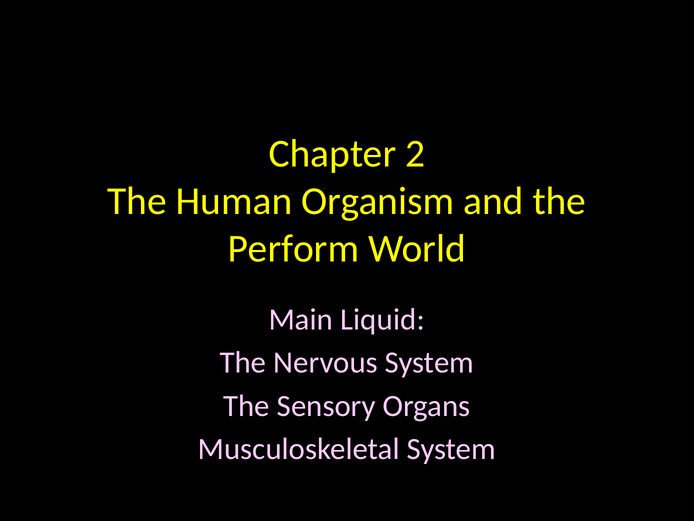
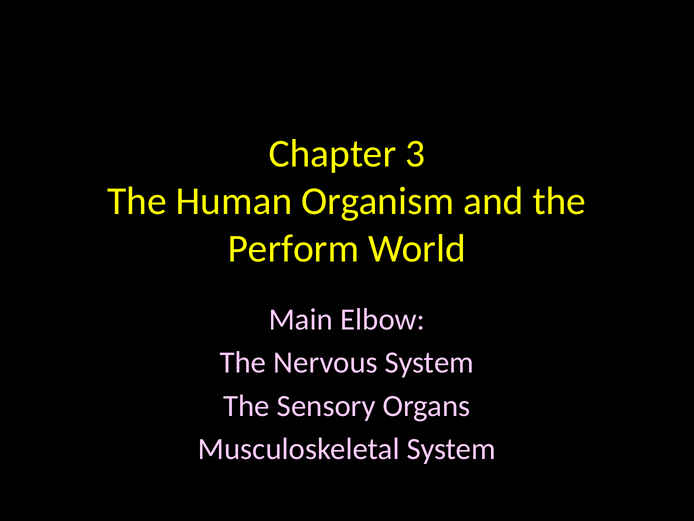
2: 2 -> 3
Liquid: Liquid -> Elbow
